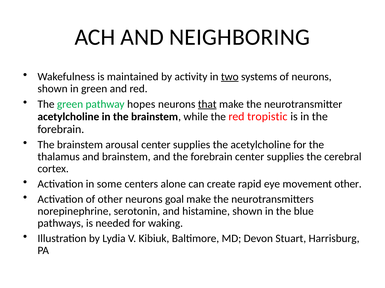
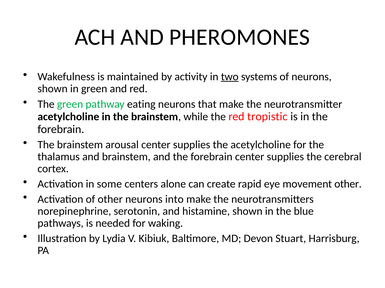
NEIGHBORING: NEIGHBORING -> PHEROMONES
hopes: hopes -> eating
that underline: present -> none
goal: goal -> into
